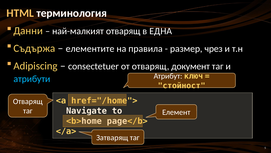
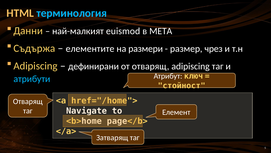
терминология colour: white -> light blue
най-малкият отварящ: отварящ -> euismod
ЕДНА: ЕДНА -> МЕТА
правила: правила -> размери
consectetuer: consectetuer -> дефинирани
отварящ документ: документ -> adipiscing
